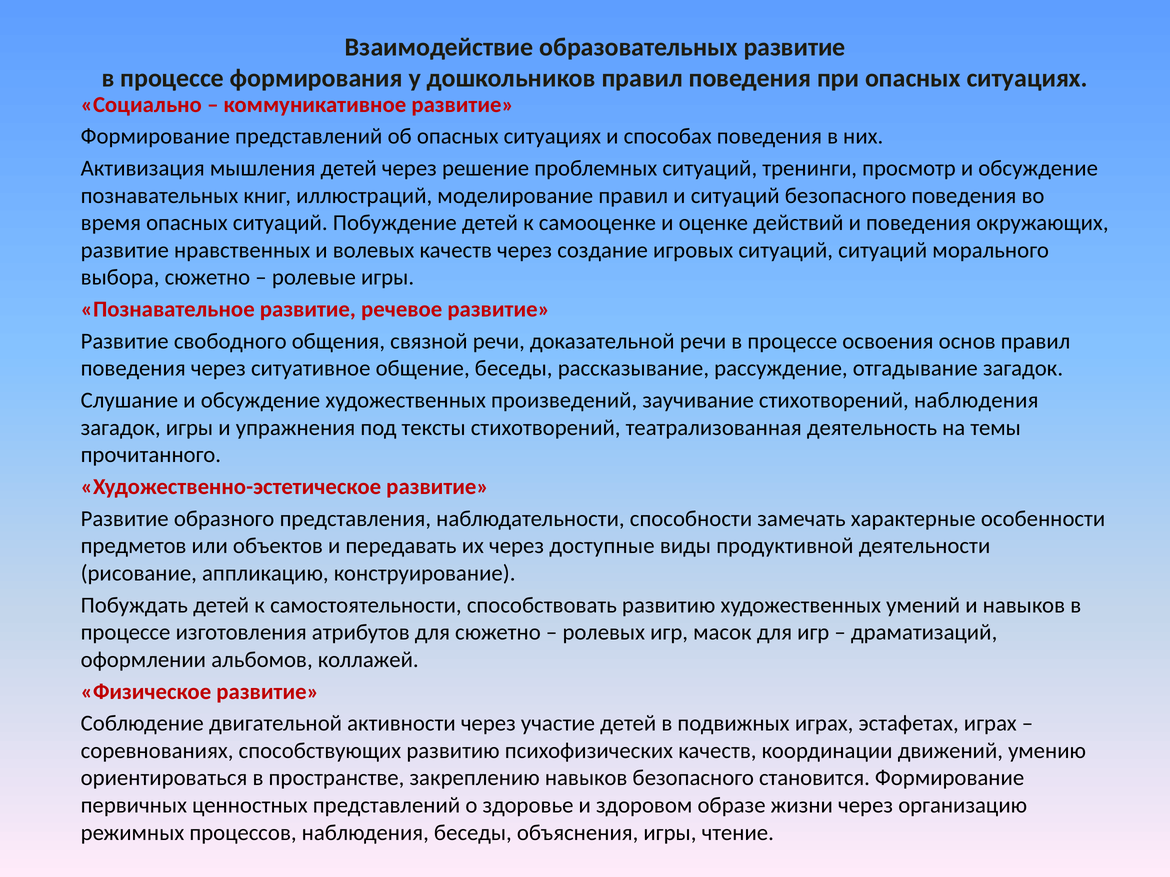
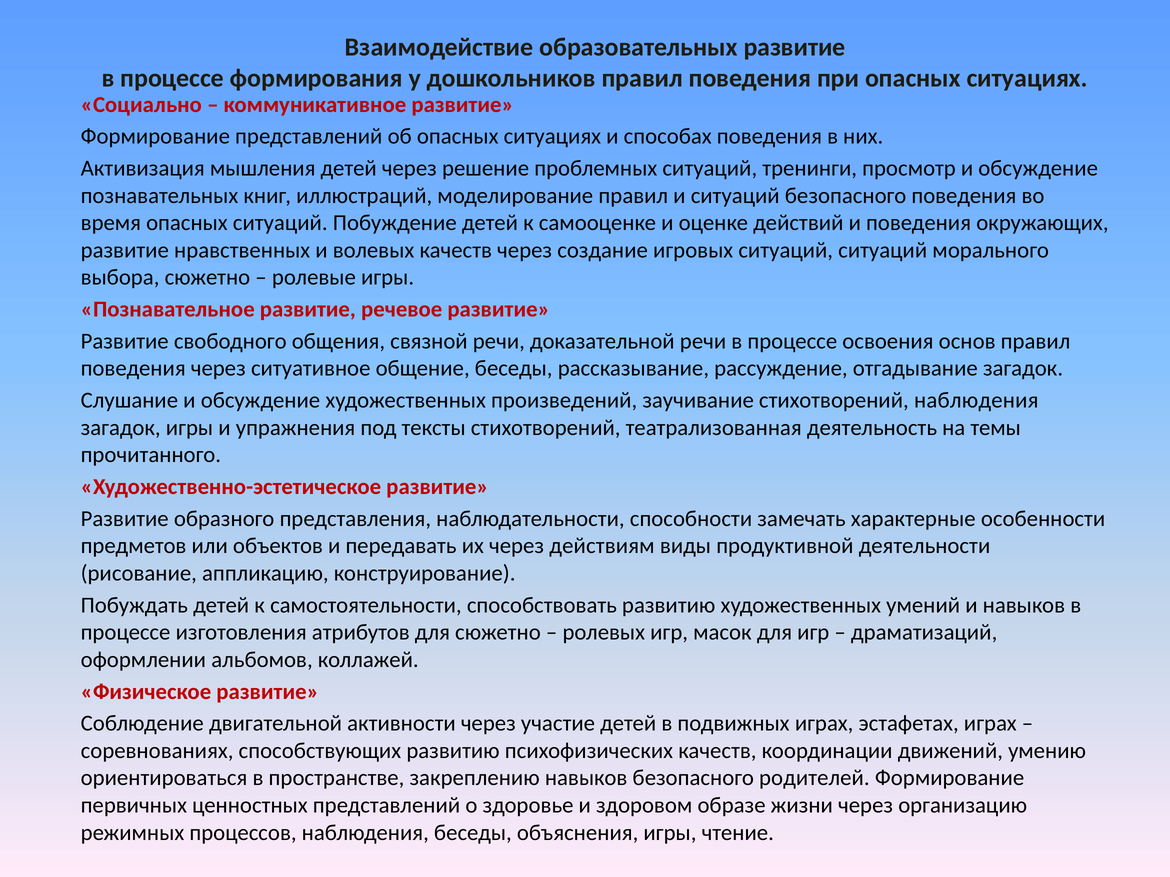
доступные: доступные -> действиям
становится: становится -> родителей
